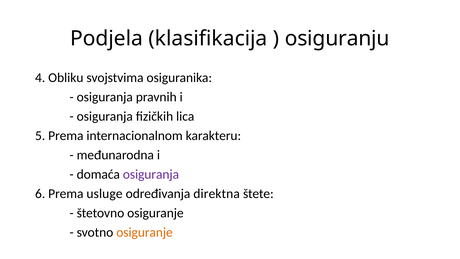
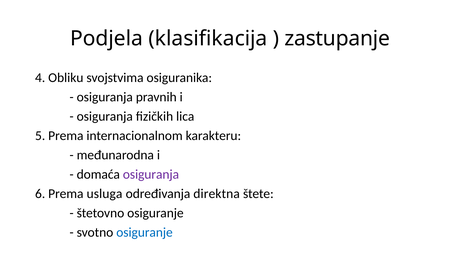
osiguranju: osiguranju -> zastupanje
usluge: usluge -> usluga
osiguranje at (145, 232) colour: orange -> blue
